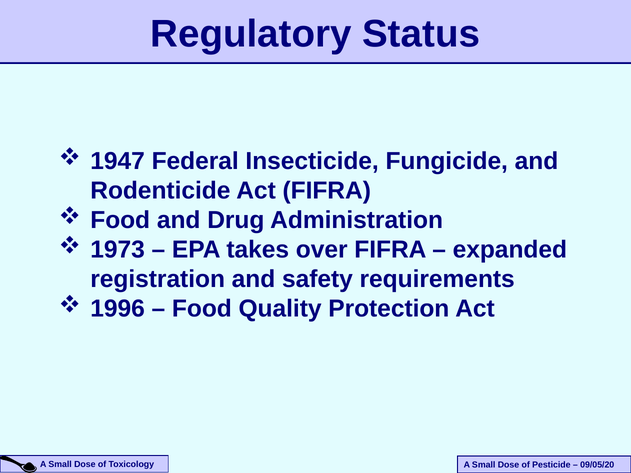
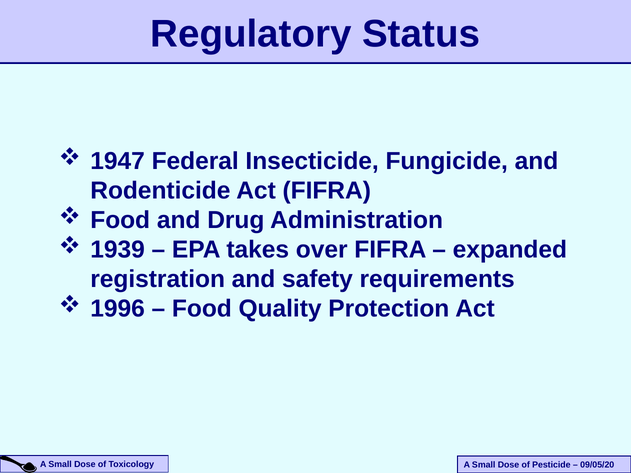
1973: 1973 -> 1939
